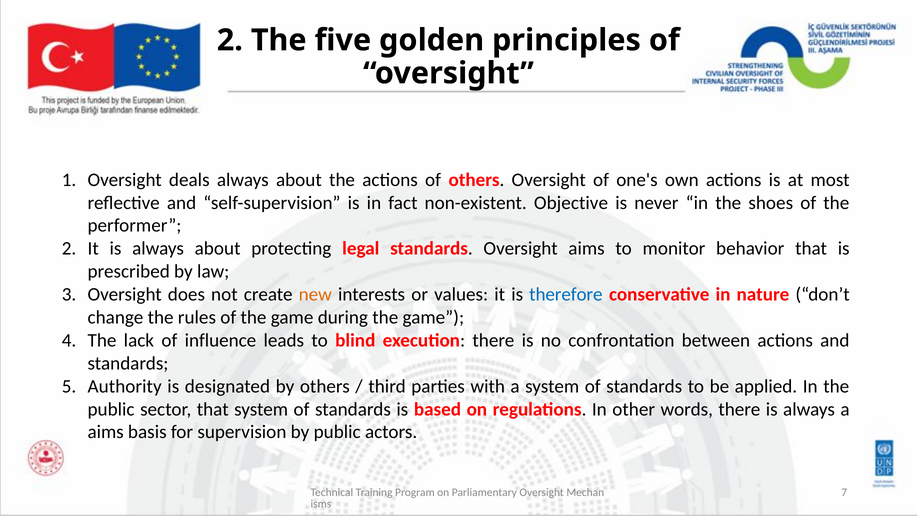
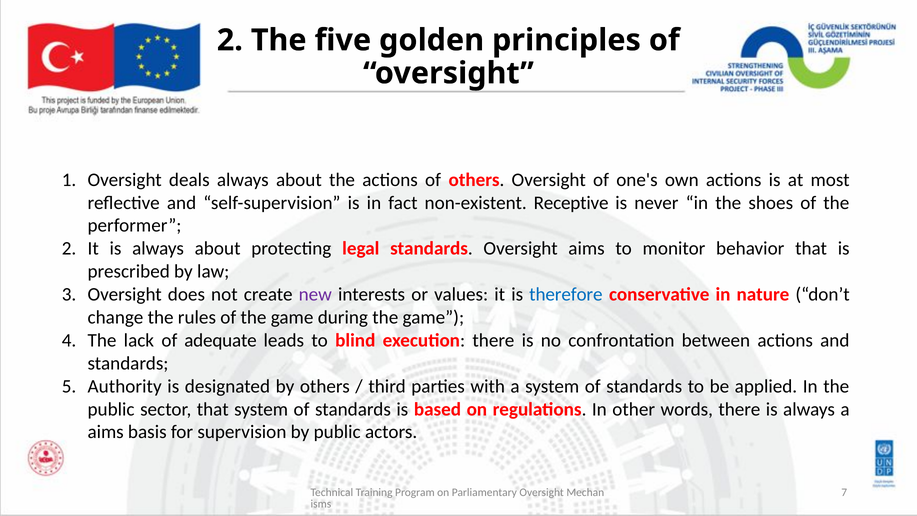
Objective: Objective -> Receptive
new colour: orange -> purple
influence: influence -> adequate
